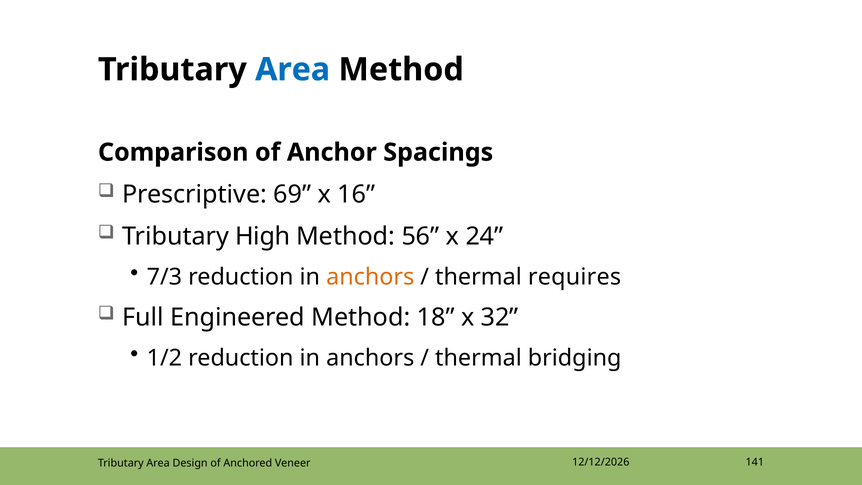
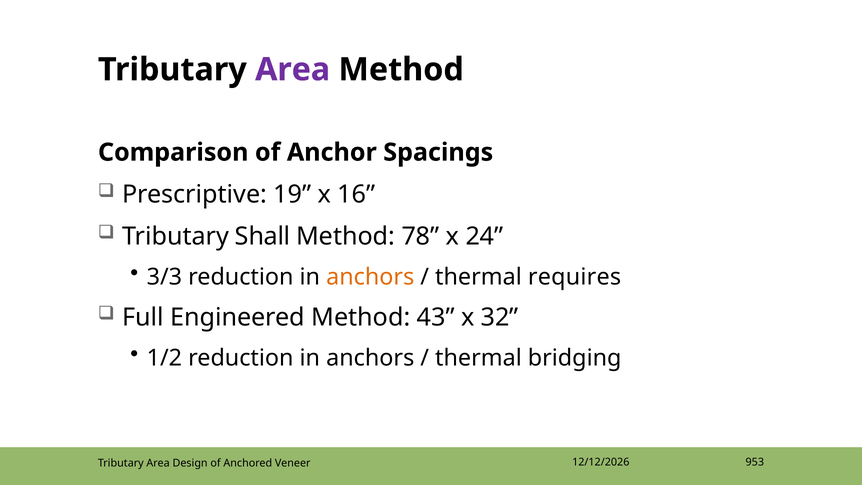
Area at (293, 70) colour: blue -> purple
69: 69 -> 19
High: High -> Shall
56: 56 -> 78
7/3: 7/3 -> 3/3
18: 18 -> 43
141: 141 -> 953
